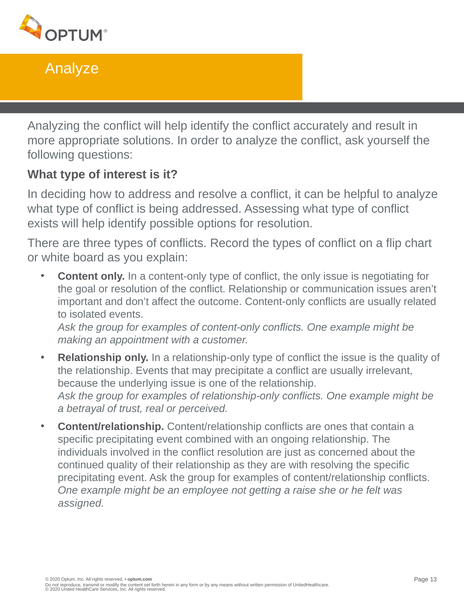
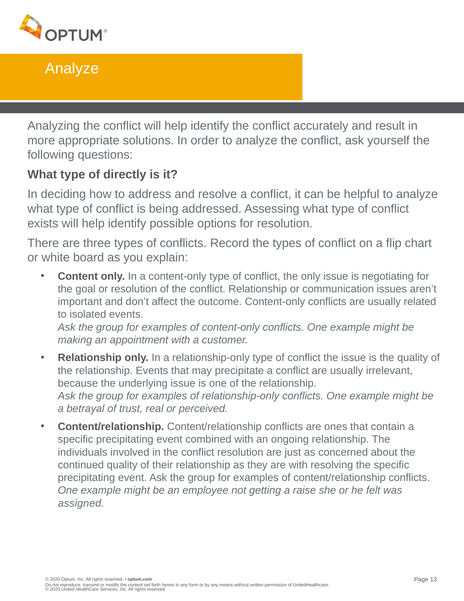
interest: interest -> directly
